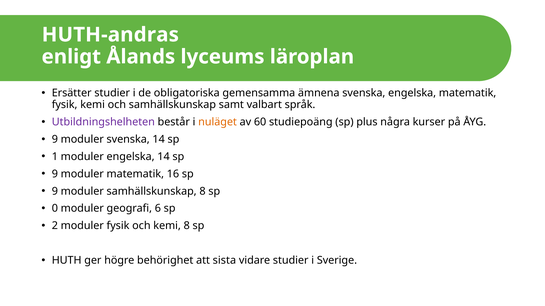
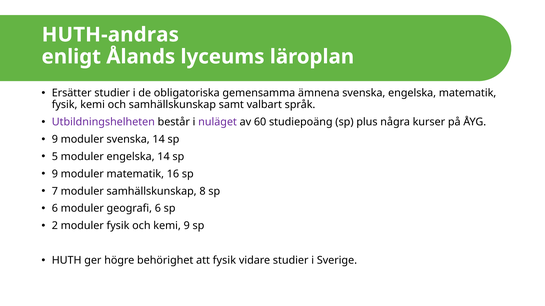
nuläget colour: orange -> purple
1: 1 -> 5
9 at (55, 191): 9 -> 7
0 at (55, 209): 0 -> 6
kemi 8: 8 -> 9
att sista: sista -> fysik
